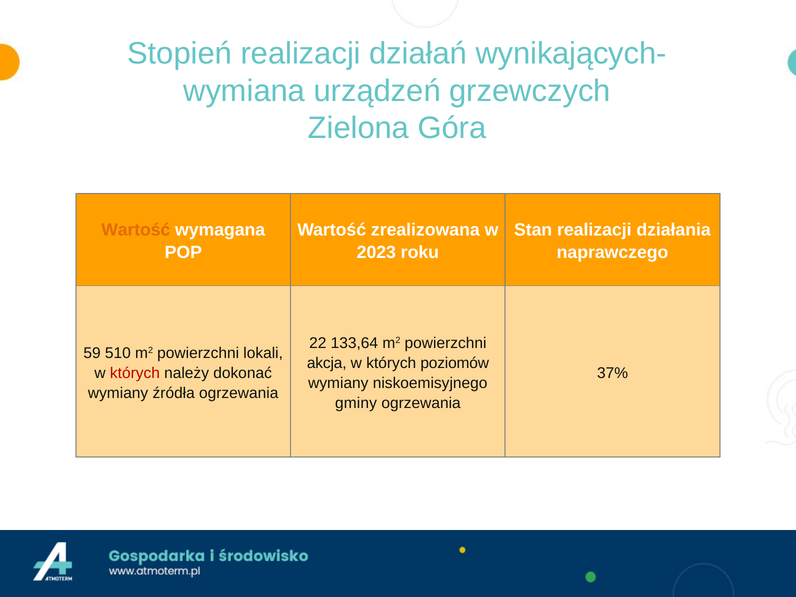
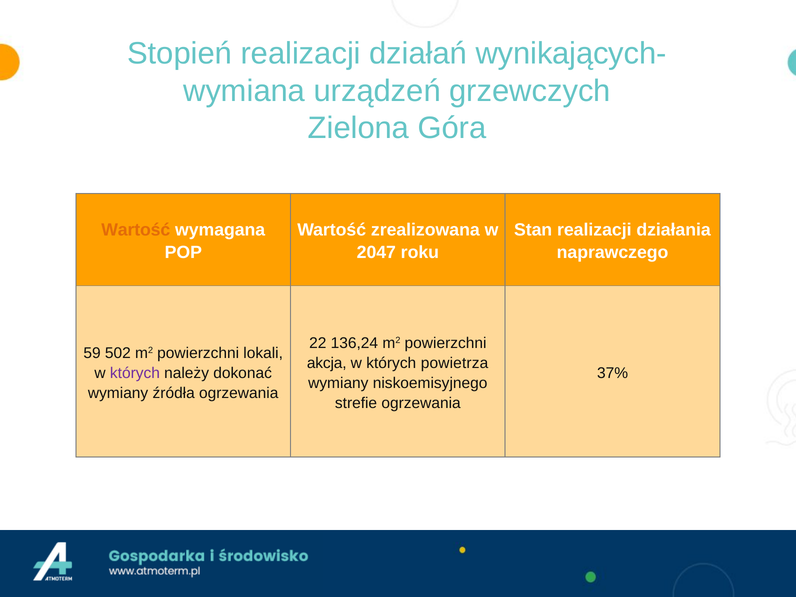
2023: 2023 -> 2047
133,64: 133,64 -> 136,24
510: 510 -> 502
poziomów: poziomów -> powietrza
których at (135, 373) colour: red -> purple
gminy: gminy -> strefie
